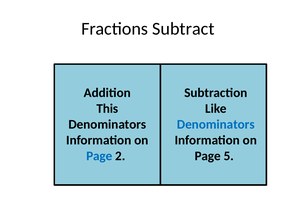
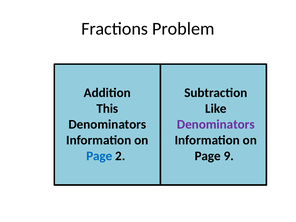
Subtract: Subtract -> Problem
Denominators at (216, 124) colour: blue -> purple
5: 5 -> 9
